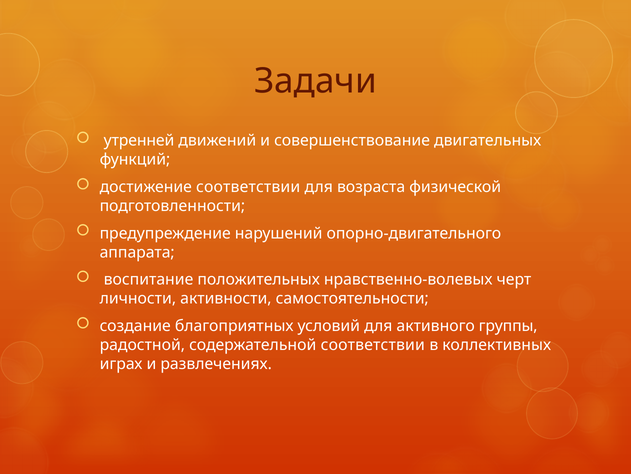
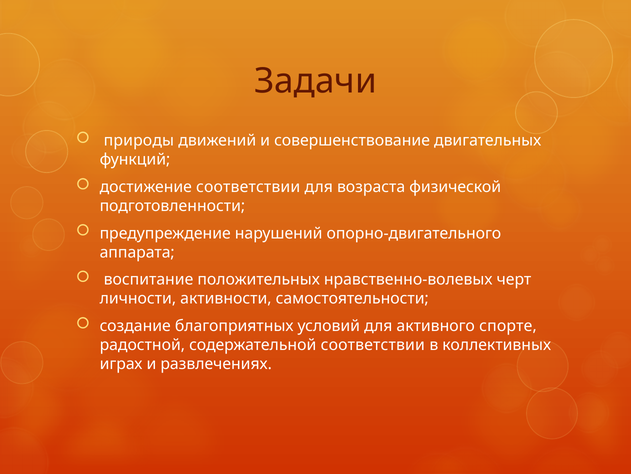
утренней: утренней -> природы
группы: группы -> спорте
